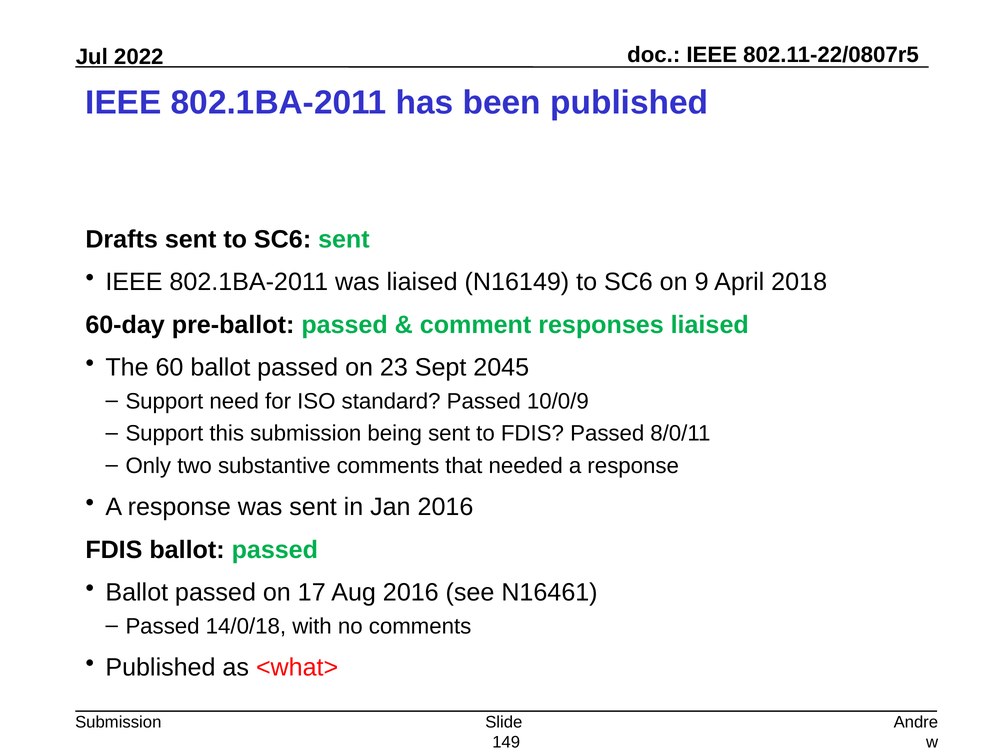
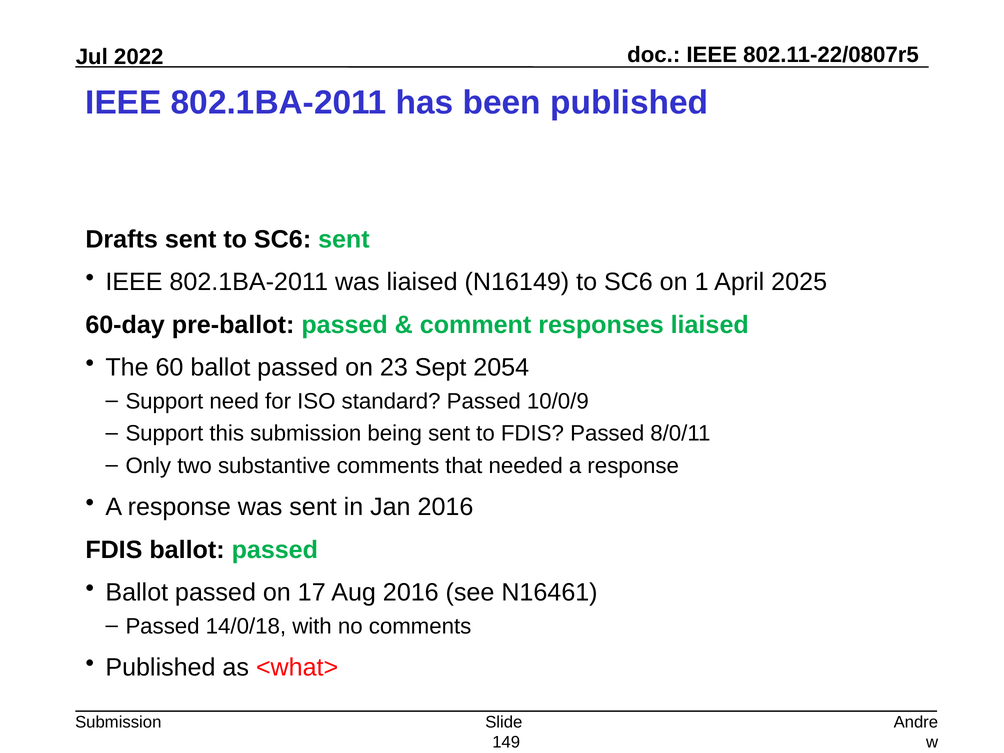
9: 9 -> 1
2018: 2018 -> 2025
2045: 2045 -> 2054
